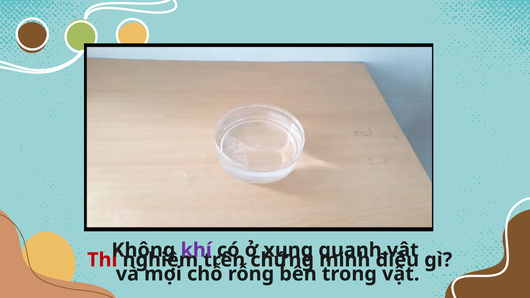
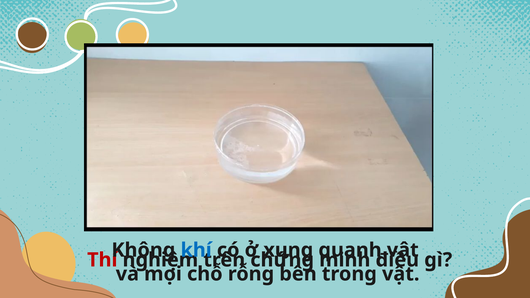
khí colour: purple -> blue
